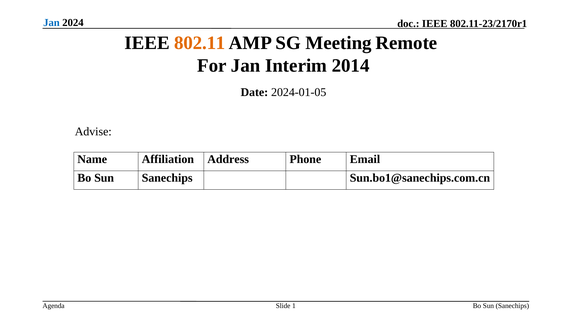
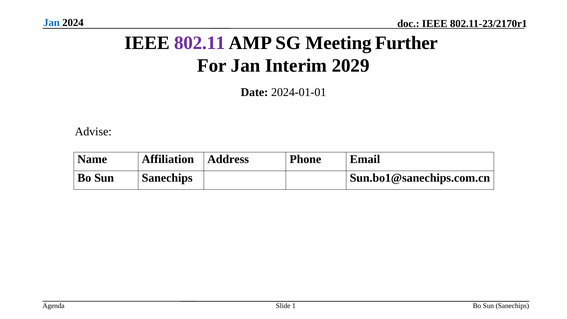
802.11 colour: orange -> purple
Remote: Remote -> Further
2014: 2014 -> 2029
2024-01-05: 2024-01-05 -> 2024-01-01
